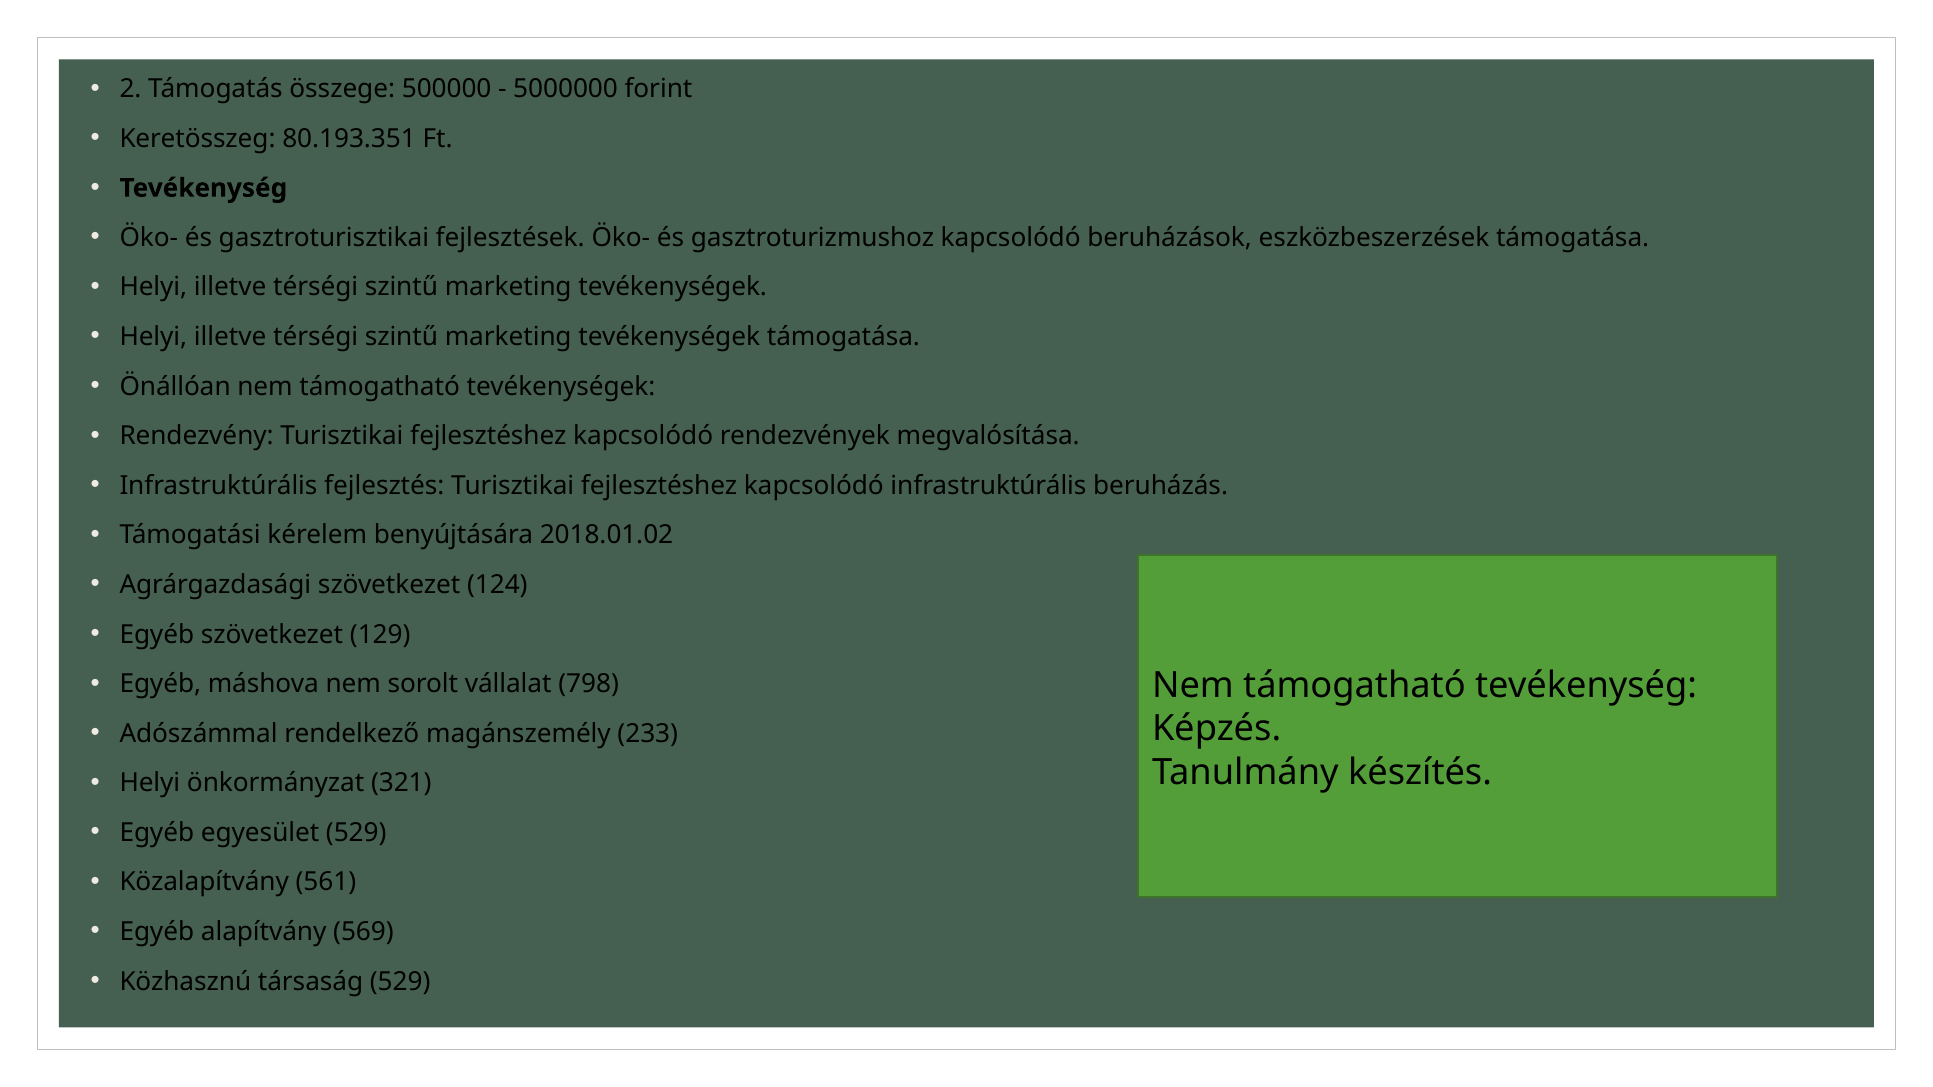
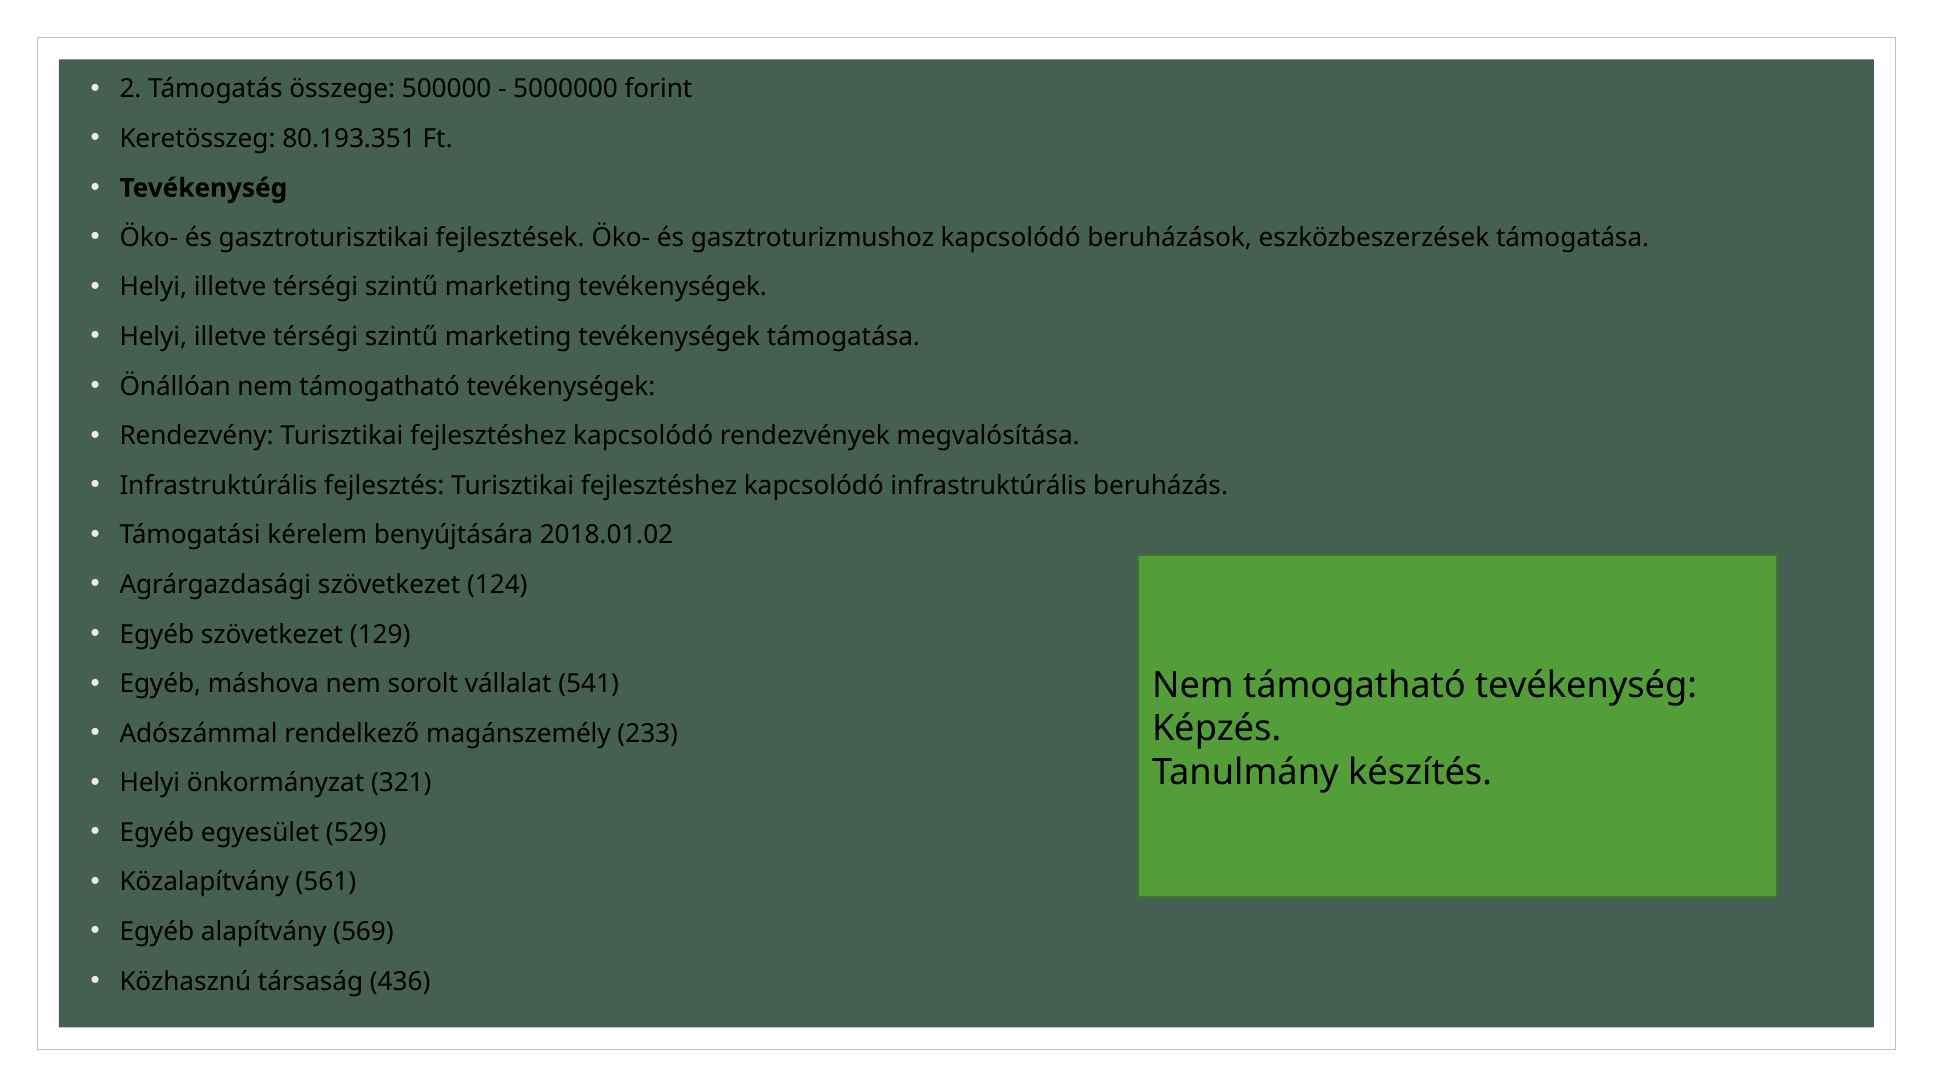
798: 798 -> 541
társaság 529: 529 -> 436
